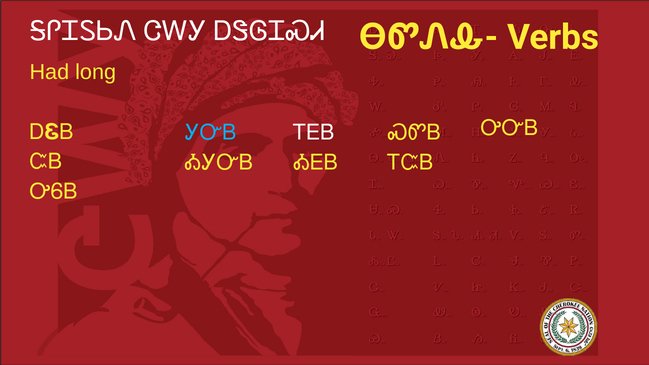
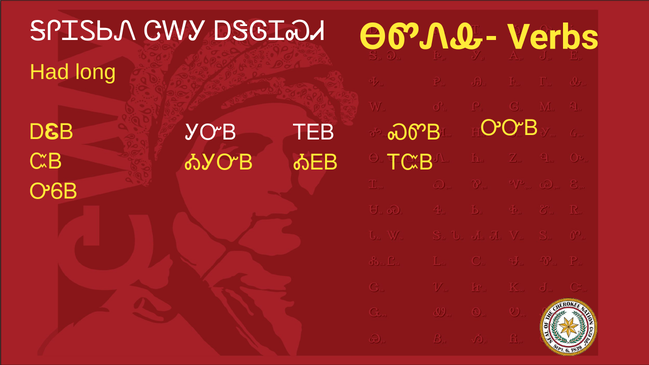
ᎩᏅᏴ colour: light blue -> white
